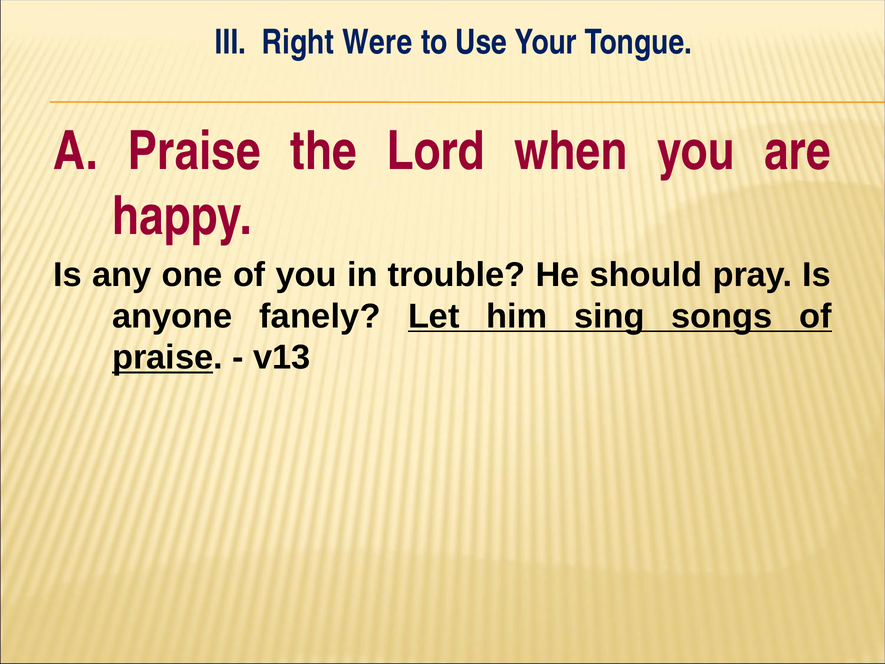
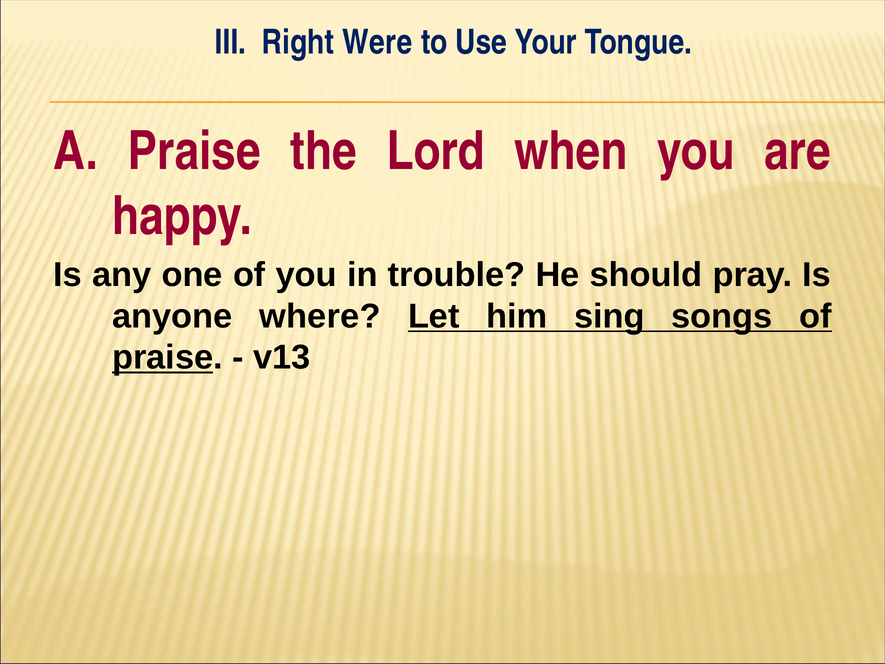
fanely: fanely -> where
